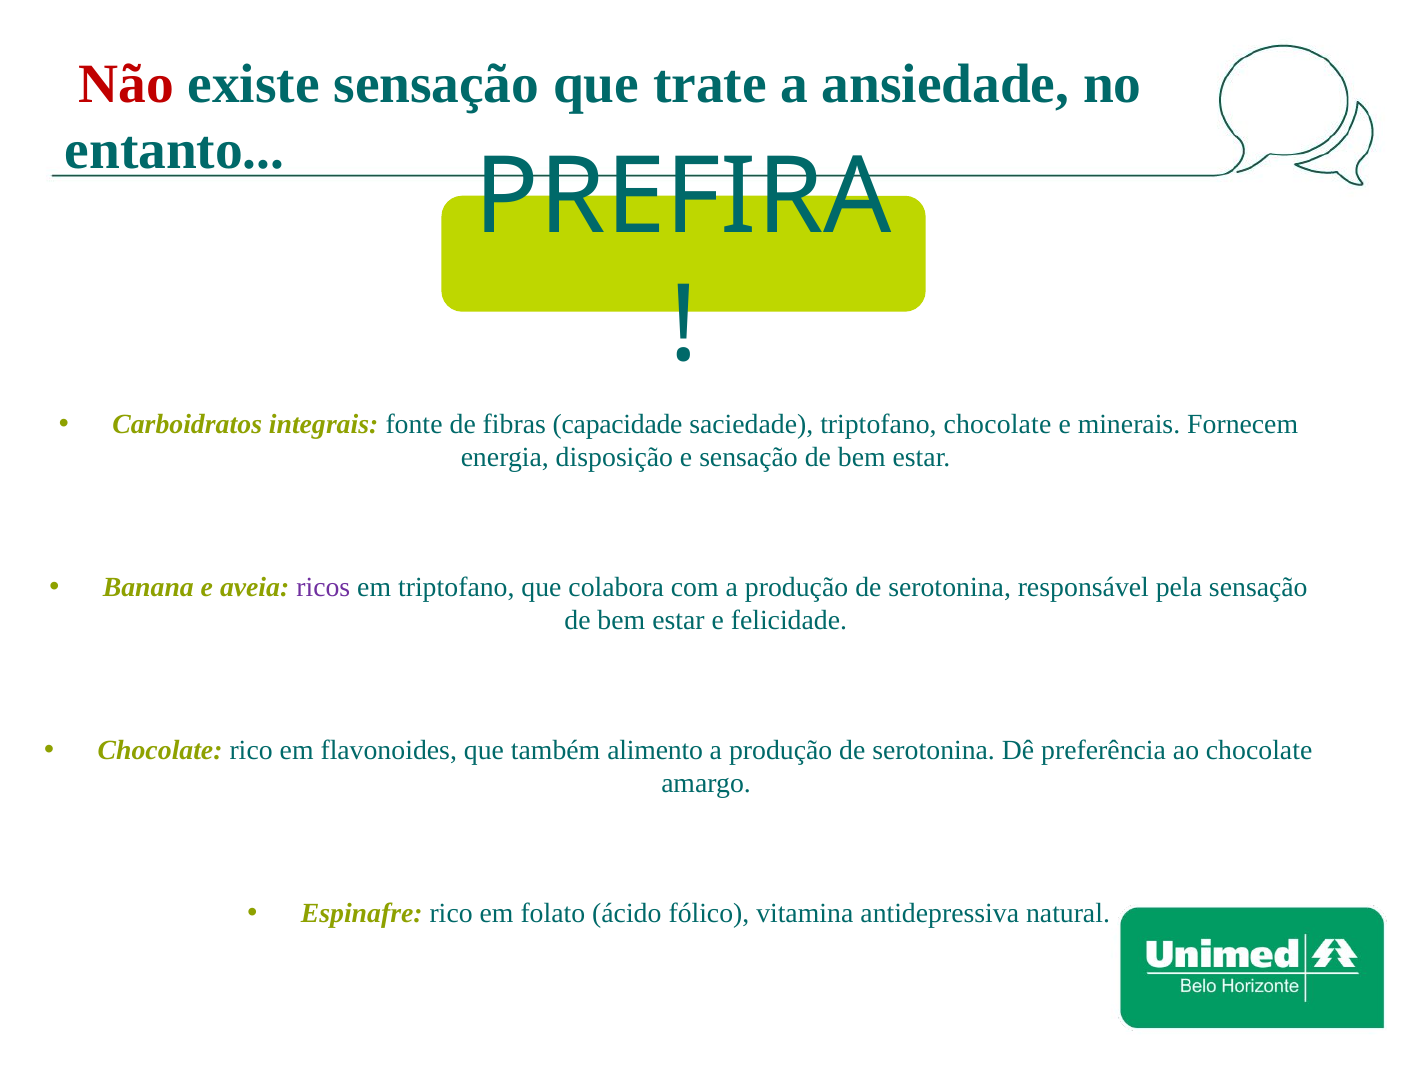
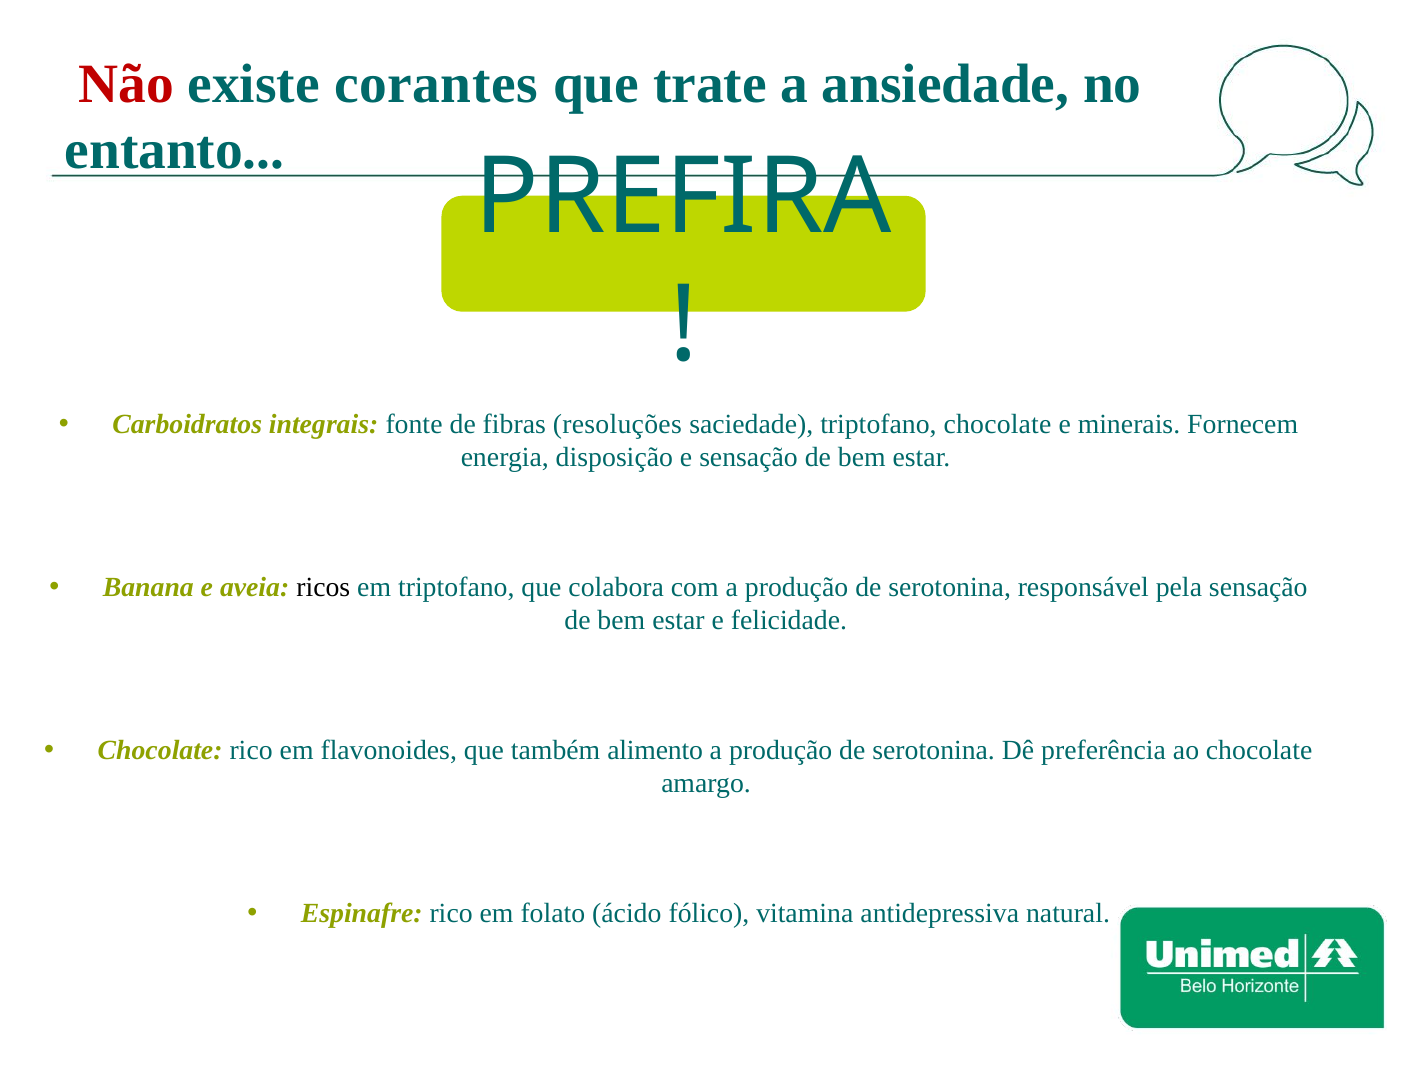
existe sensação: sensação -> corantes
capacidade: capacidade -> resoluções
ricos colour: purple -> black
